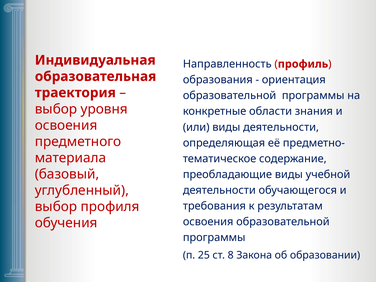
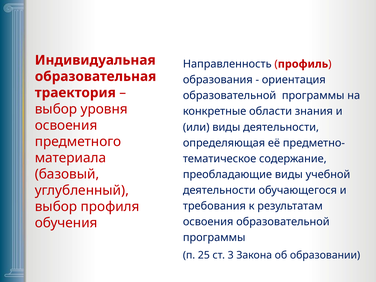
8: 8 -> 3
